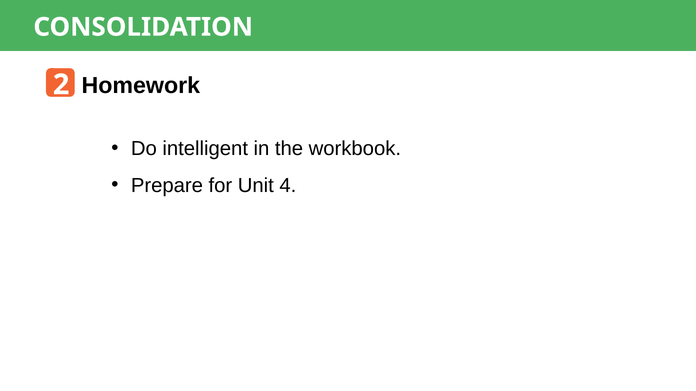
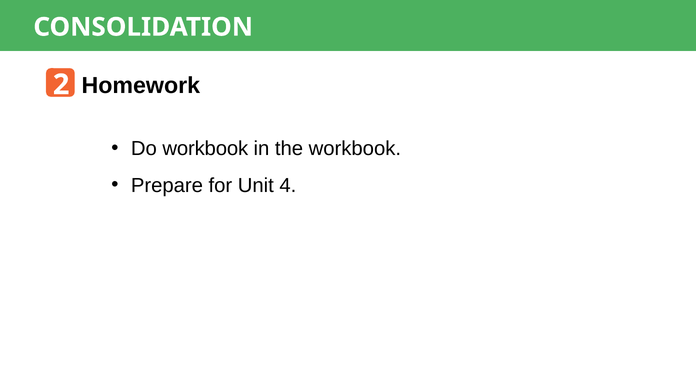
Do intelligent: intelligent -> workbook
